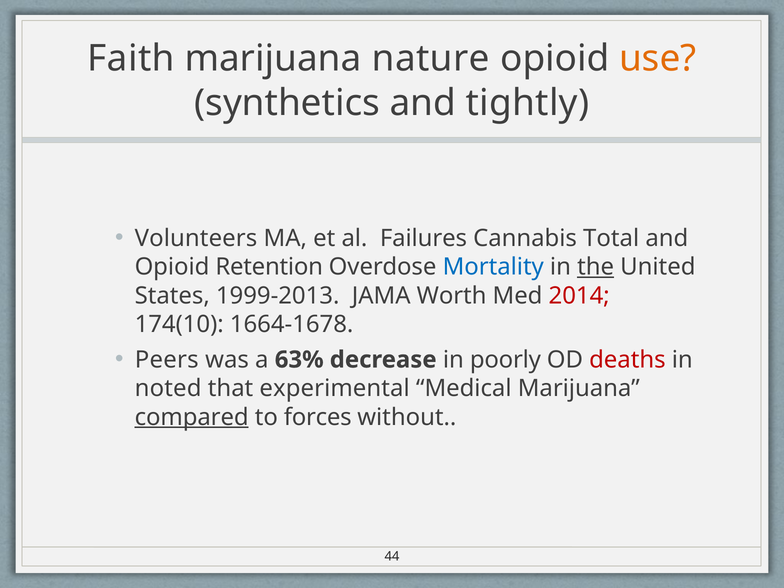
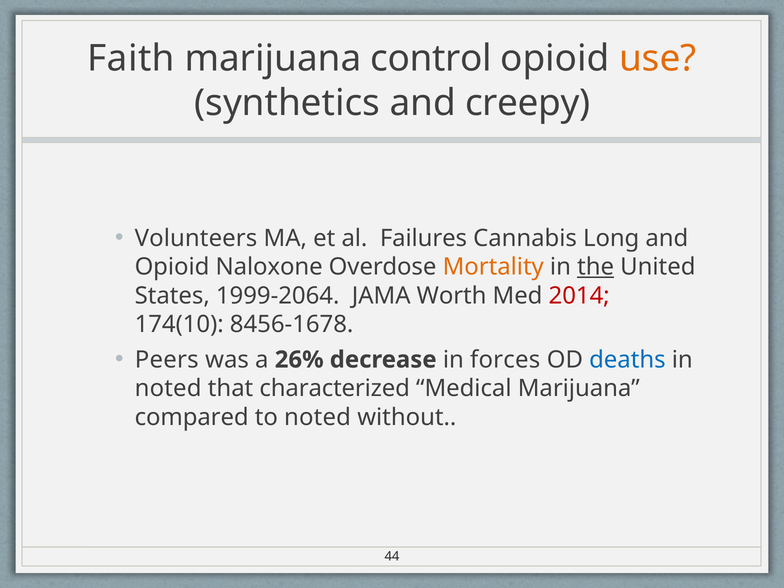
nature: nature -> control
tightly: tightly -> creepy
Total: Total -> Long
Retention: Retention -> Naloxone
Mortality colour: blue -> orange
1999-2013: 1999-2013 -> 1999-2064
1664-1678: 1664-1678 -> 8456-1678
63%: 63% -> 26%
poorly: poorly -> forces
deaths colour: red -> blue
experimental: experimental -> characterized
compared underline: present -> none
to forces: forces -> noted
